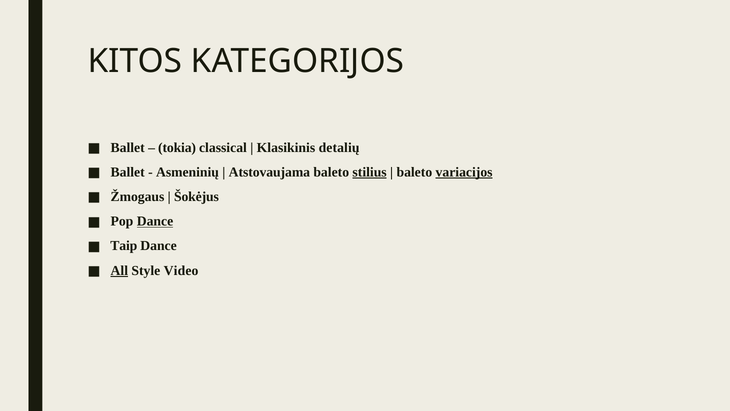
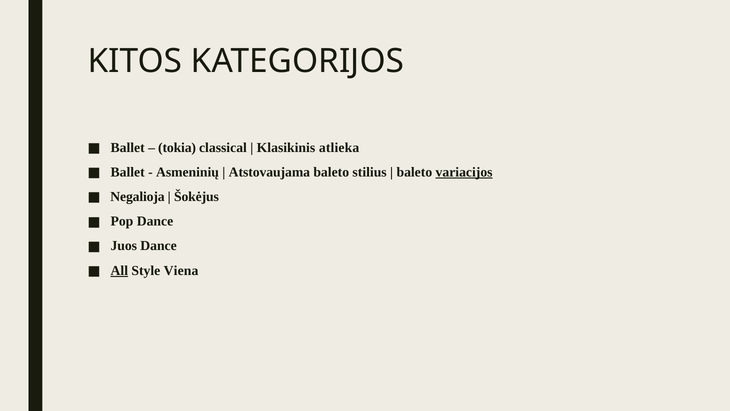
detalių: detalių -> atlieka
stilius underline: present -> none
Žmogaus: Žmogaus -> Negalioja
Dance at (155, 221) underline: present -> none
Taip: Taip -> Juos
Video: Video -> Viena
